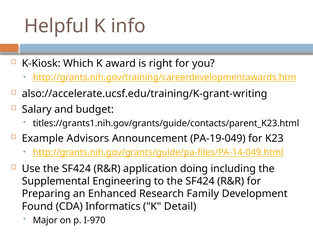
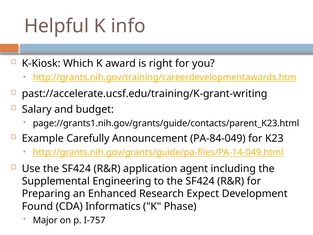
also://accelerate.ucsf.edu/training/K-grant-writing: also://accelerate.ucsf.edu/training/K-grant-writing -> past://accelerate.ucsf.edu/training/K-grant-writing
titles://grants1.nih.gov/grants/guide/contacts/parent_K23.html: titles://grants1.nih.gov/grants/guide/contacts/parent_K23.html -> page://grants1.nih.gov/grants/guide/contacts/parent_K23.html
Advisors: Advisors -> Carefully
PA-19-049: PA-19-049 -> PA-84-049
doing: doing -> agent
Family: Family -> Expect
Detail: Detail -> Phase
I-970: I-970 -> I-757
